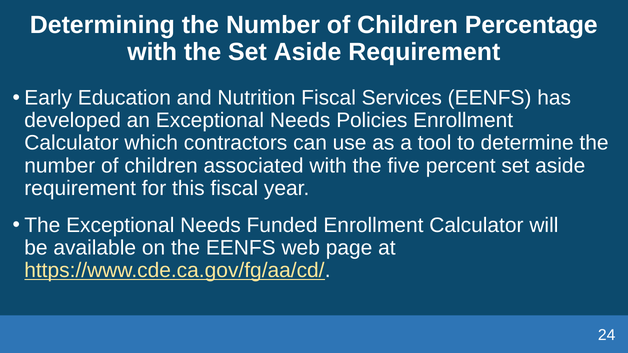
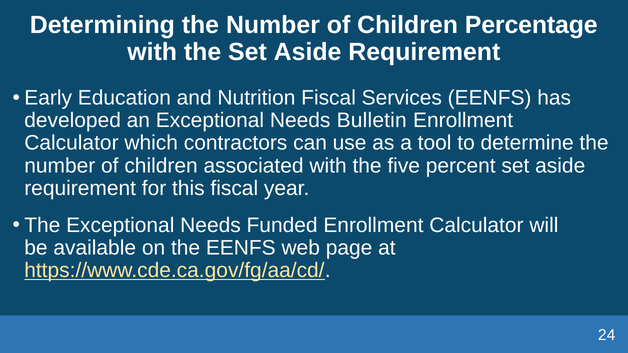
Policies: Policies -> Bulletin
